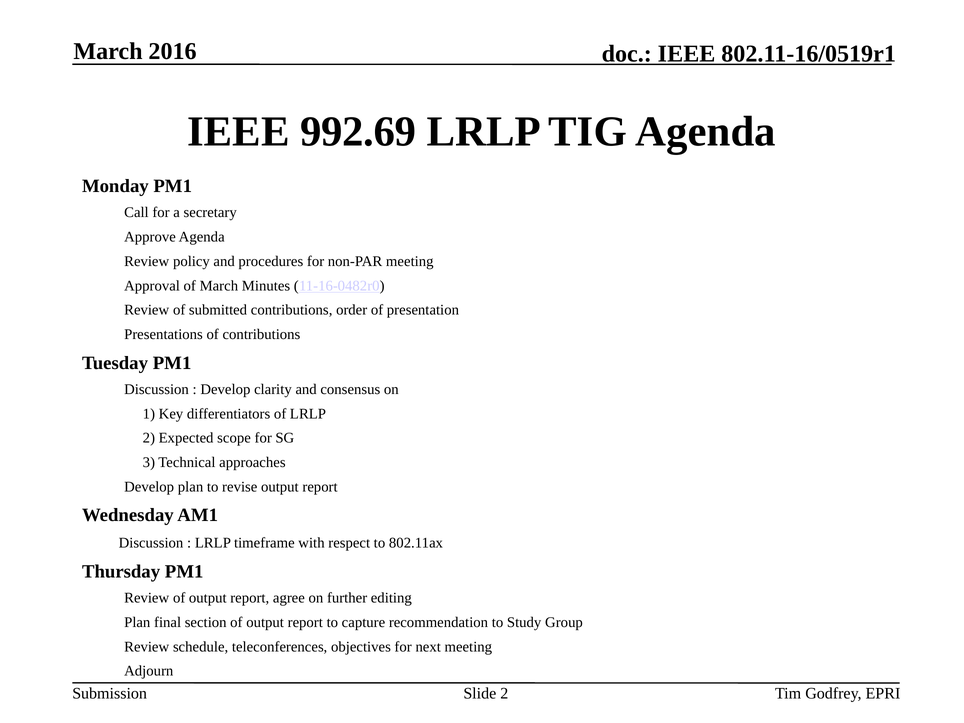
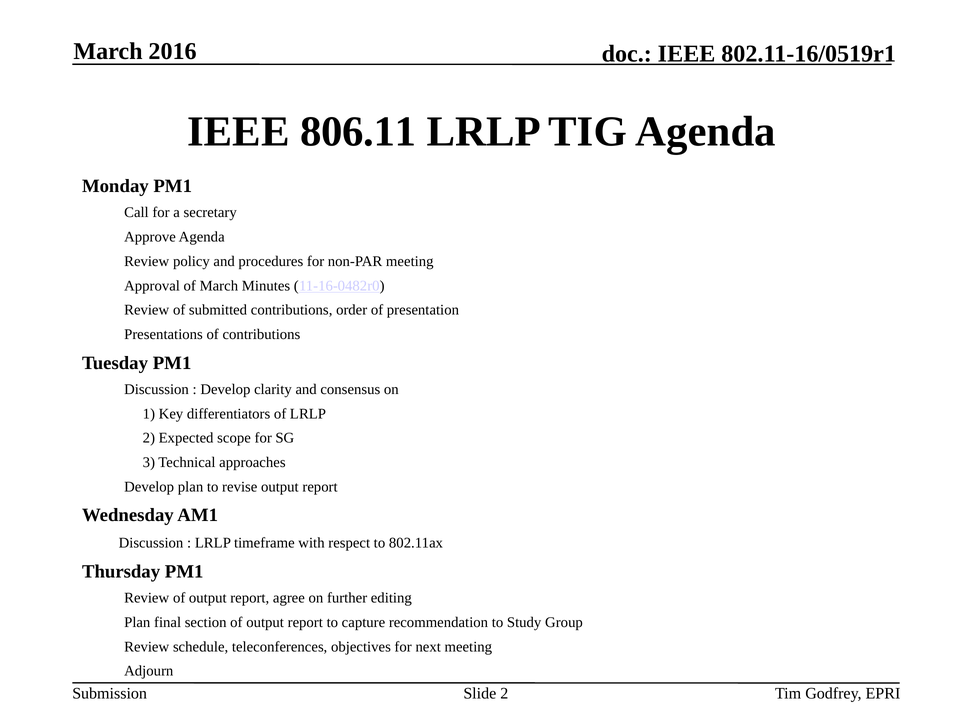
992.69: 992.69 -> 806.11
